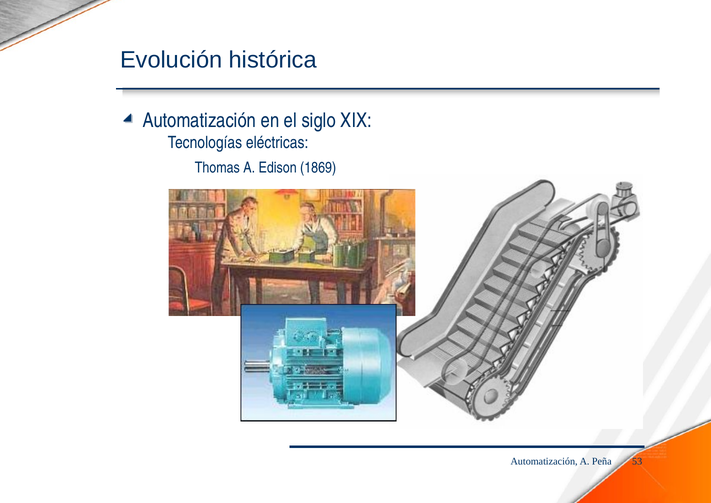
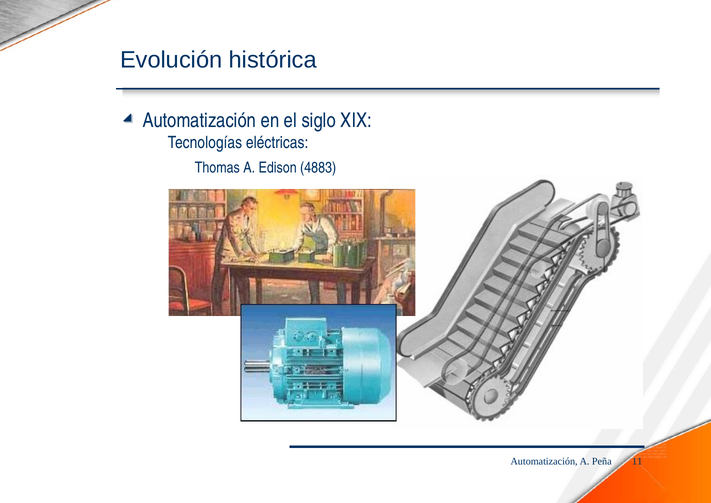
1869: 1869 -> 4883
53: 53 -> 11
